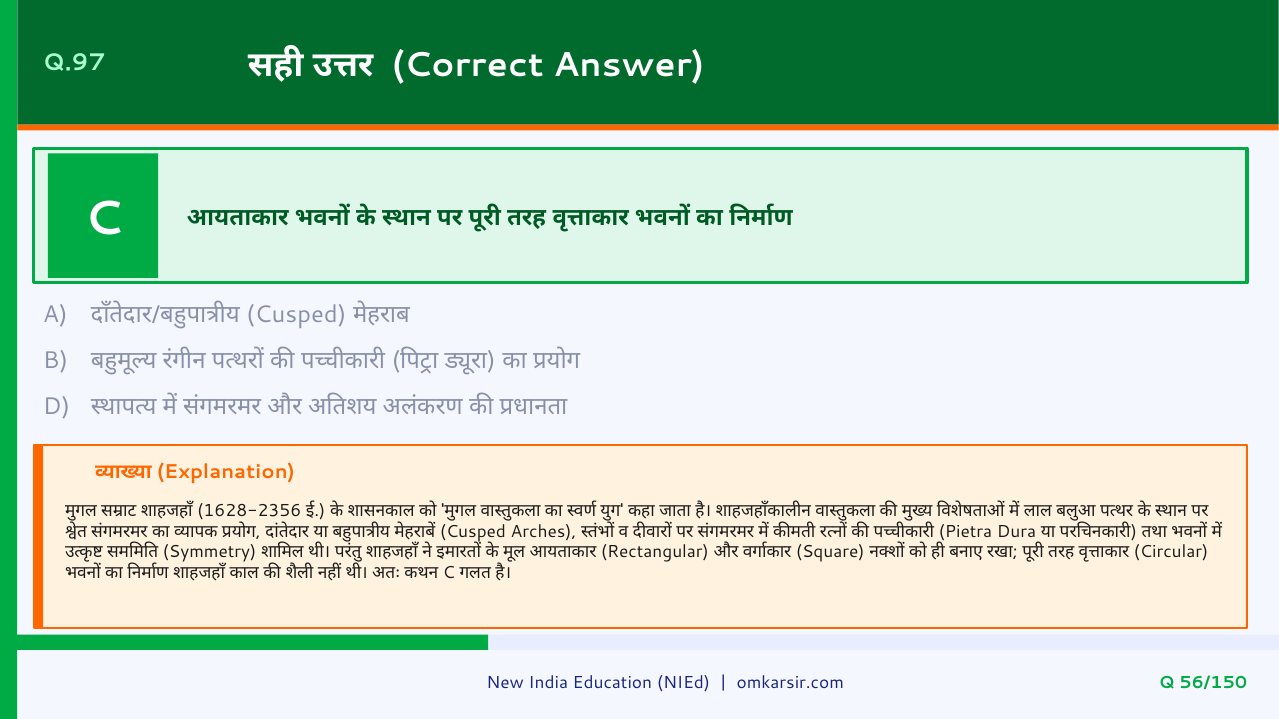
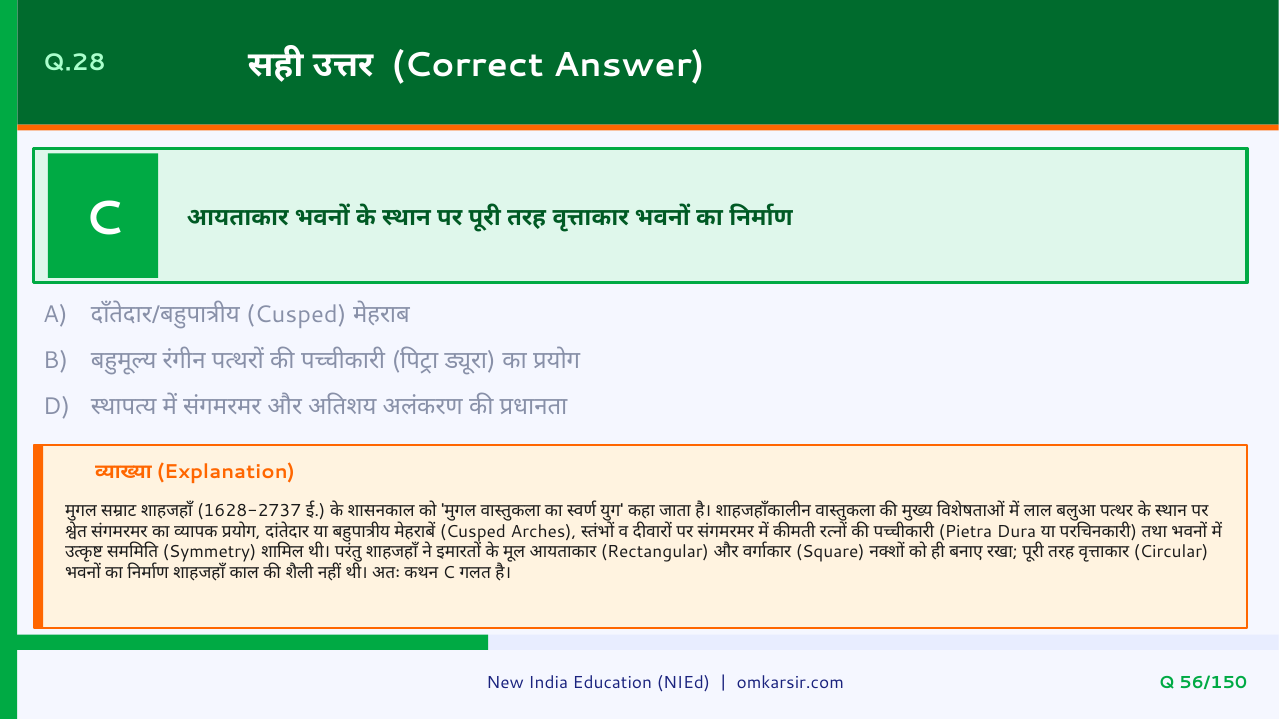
Q.97: Q.97 -> Q.28
1628-2356: 1628-2356 -> 1628-2737
